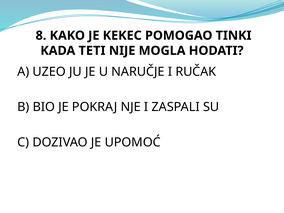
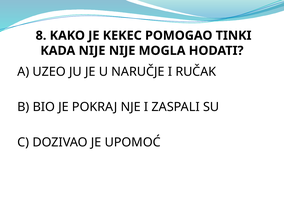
KADA TETI: TETI -> NIJE
